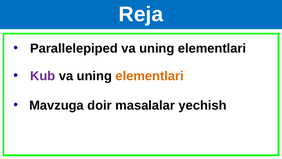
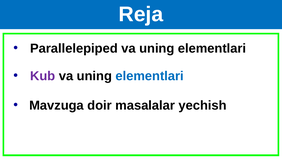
elementlari at (150, 76) colour: orange -> blue
